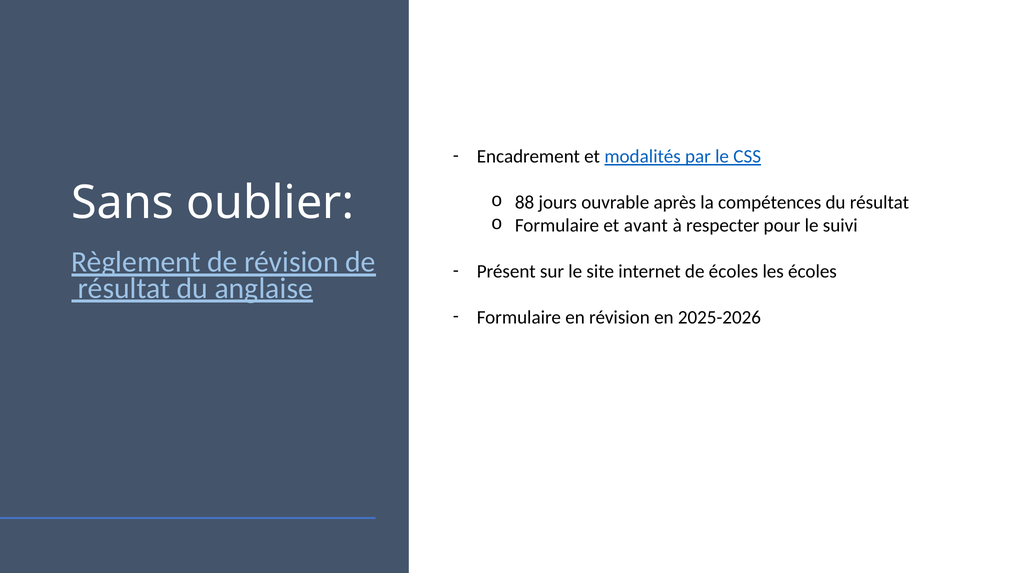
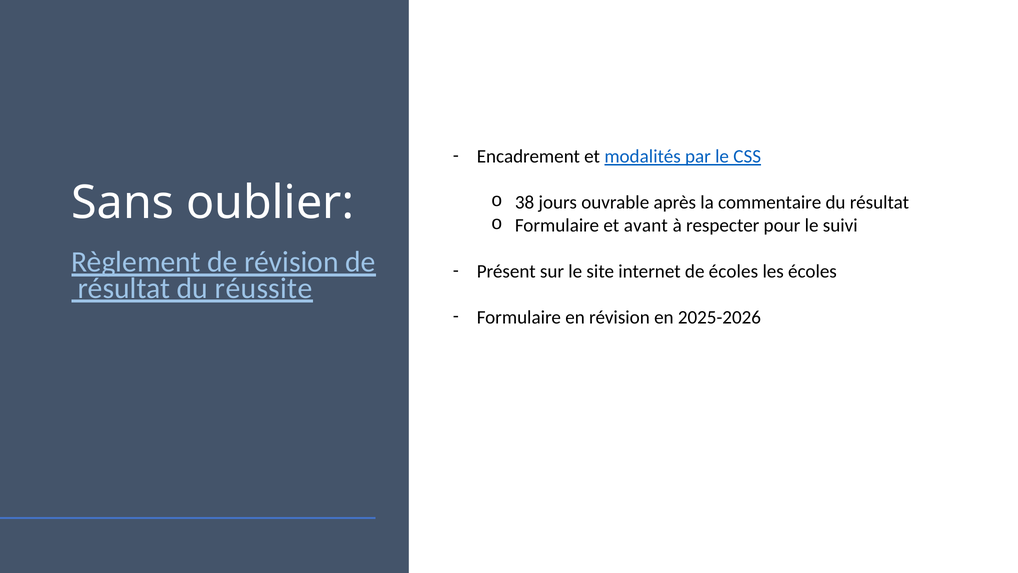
88: 88 -> 38
compétences: compétences -> commentaire
anglaise: anglaise -> réussite
